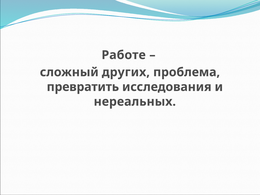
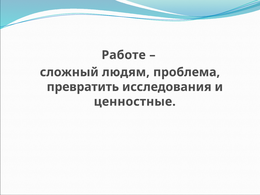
других: других -> людям
нереальных: нереальных -> ценностные
